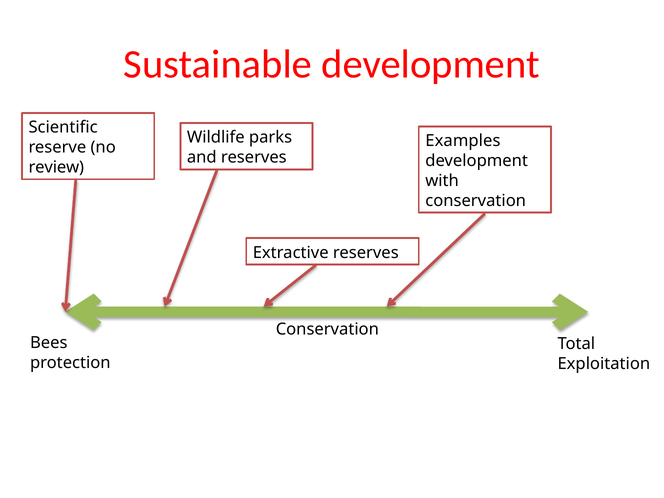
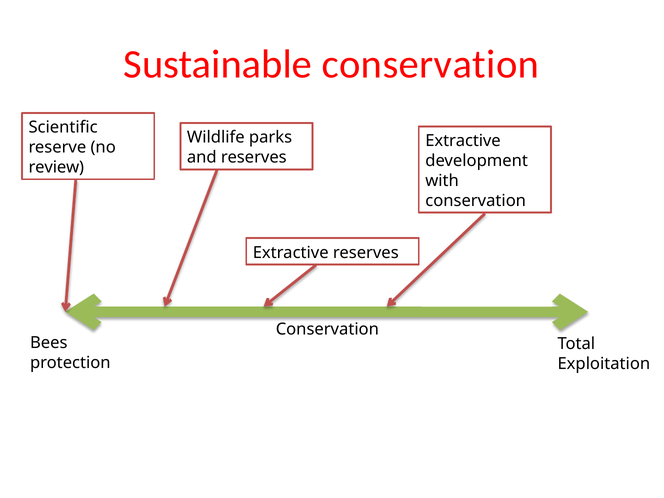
Sustainable development: development -> conservation
Examples at (463, 141): Examples -> Extractive
